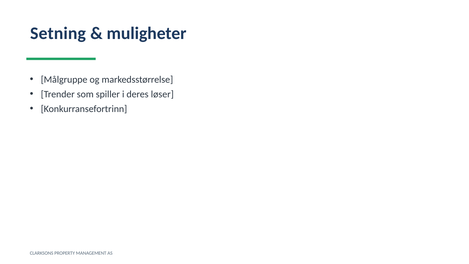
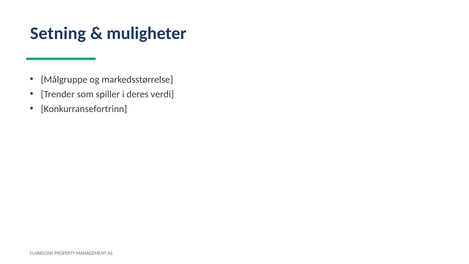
løser: løser -> verdi
